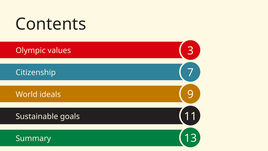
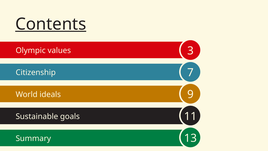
Contents underline: none -> present
